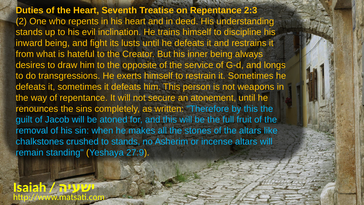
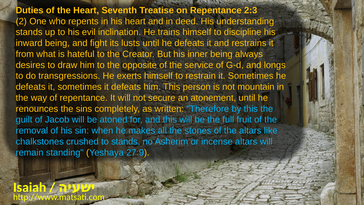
weapons: weapons -> mountain
